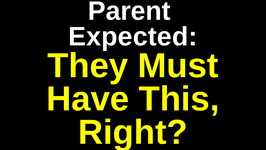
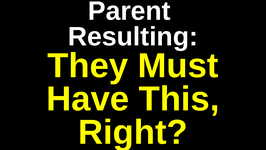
Expected: Expected -> Resulting
